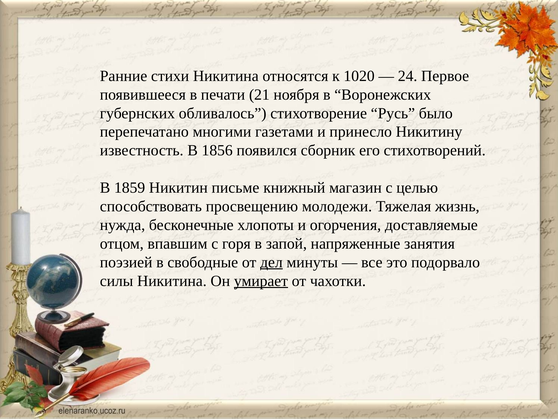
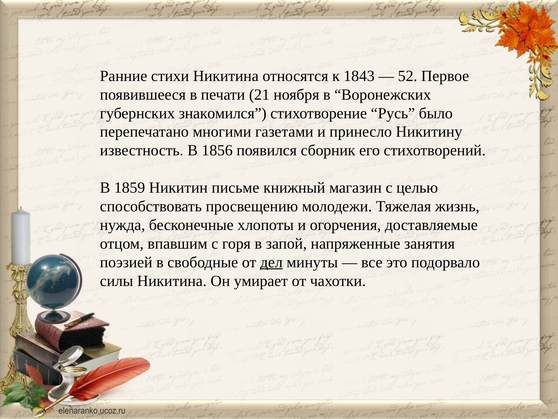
1020: 1020 -> 1843
24: 24 -> 52
обливалось: обливалось -> знакомился
умирает underline: present -> none
